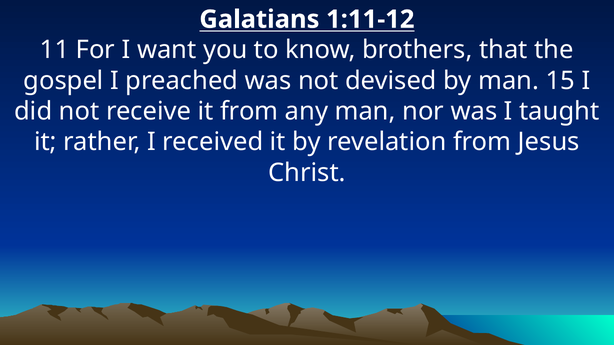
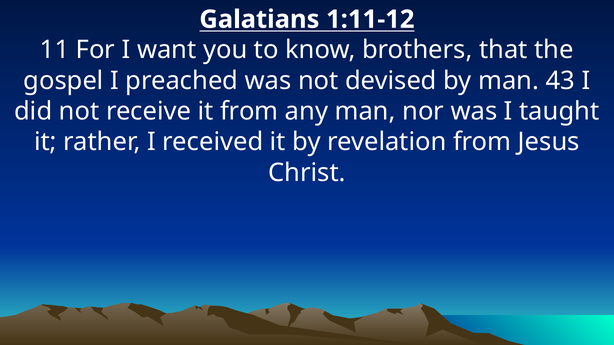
15: 15 -> 43
